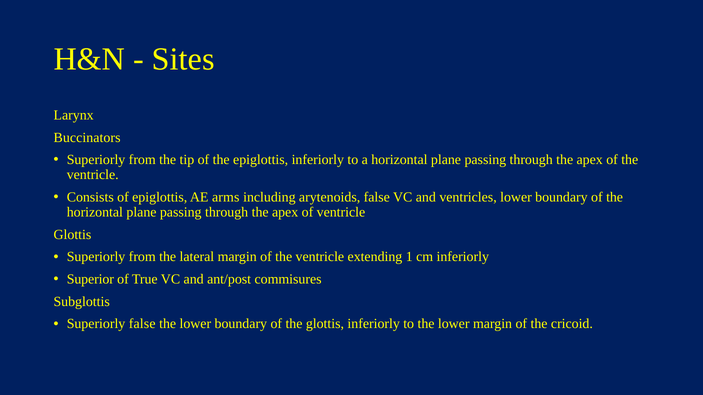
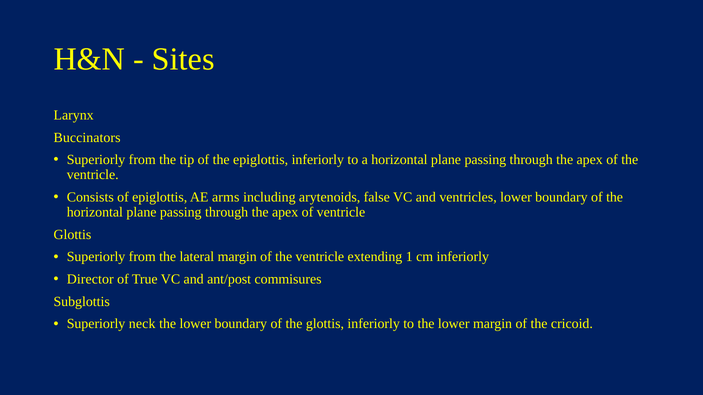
Superior: Superior -> Director
Superiorly false: false -> neck
